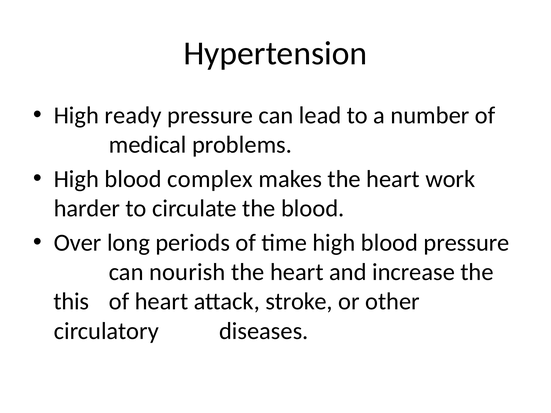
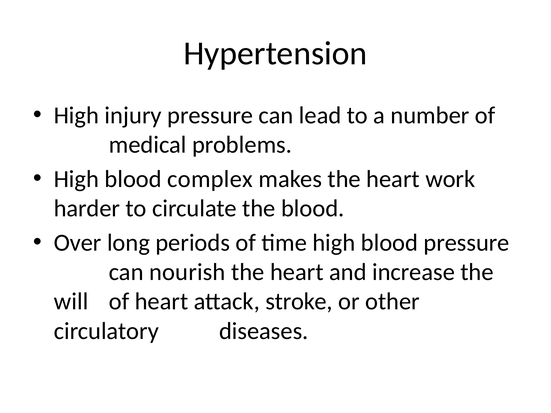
ready: ready -> injury
this: this -> will
